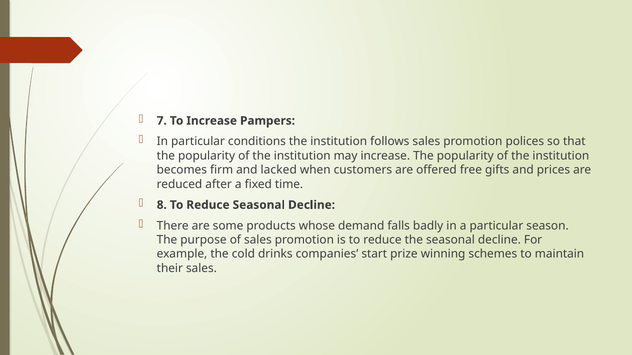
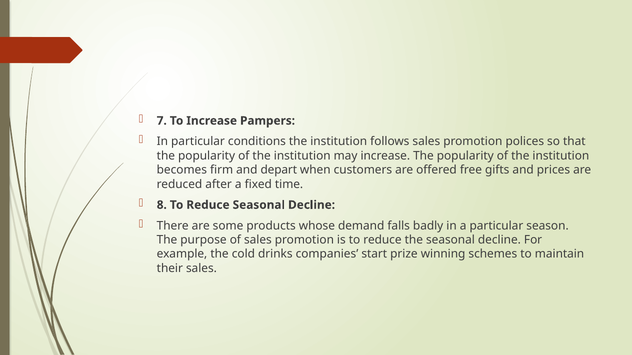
lacked: lacked -> depart
